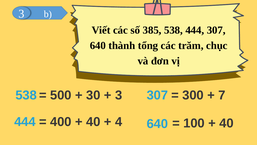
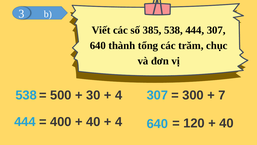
3 at (119, 95): 3 -> 4
100: 100 -> 120
